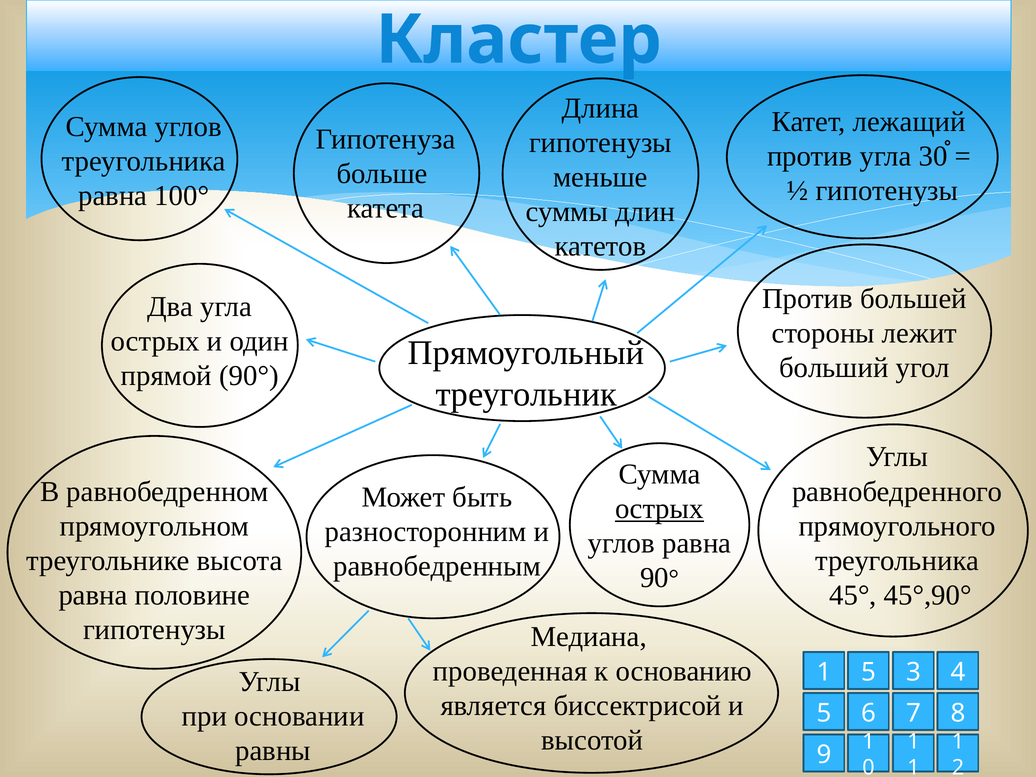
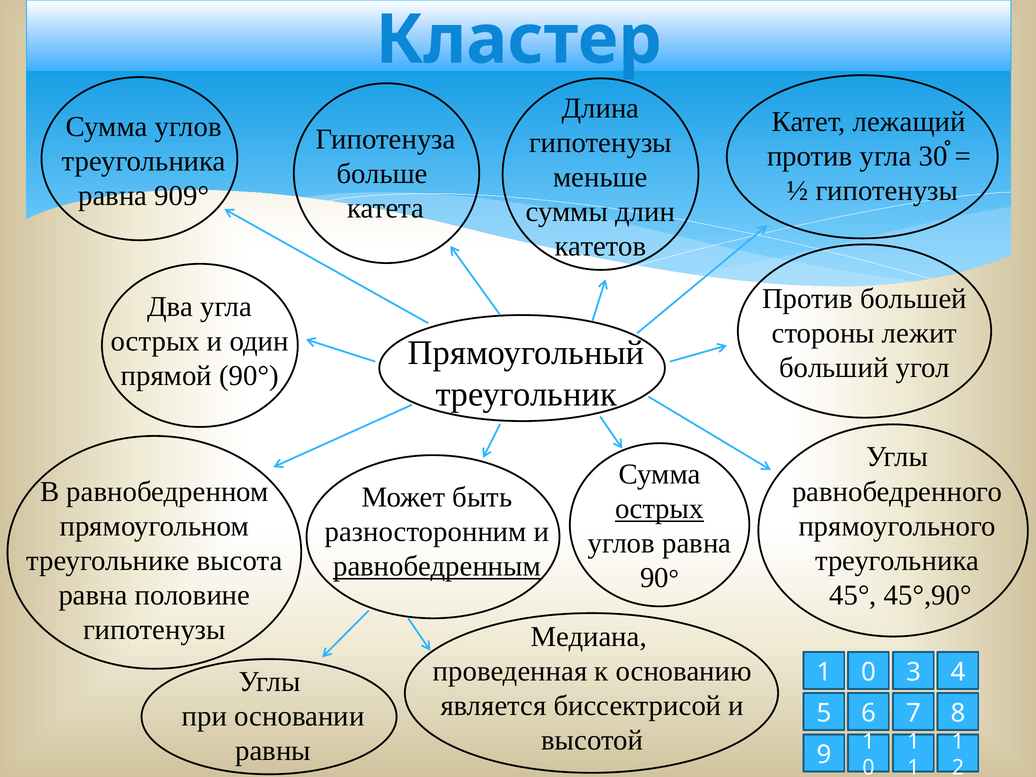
100°: 100° -> 909°
равнобедренным underline: none -> present
5 at (868, 672): 5 -> 0
